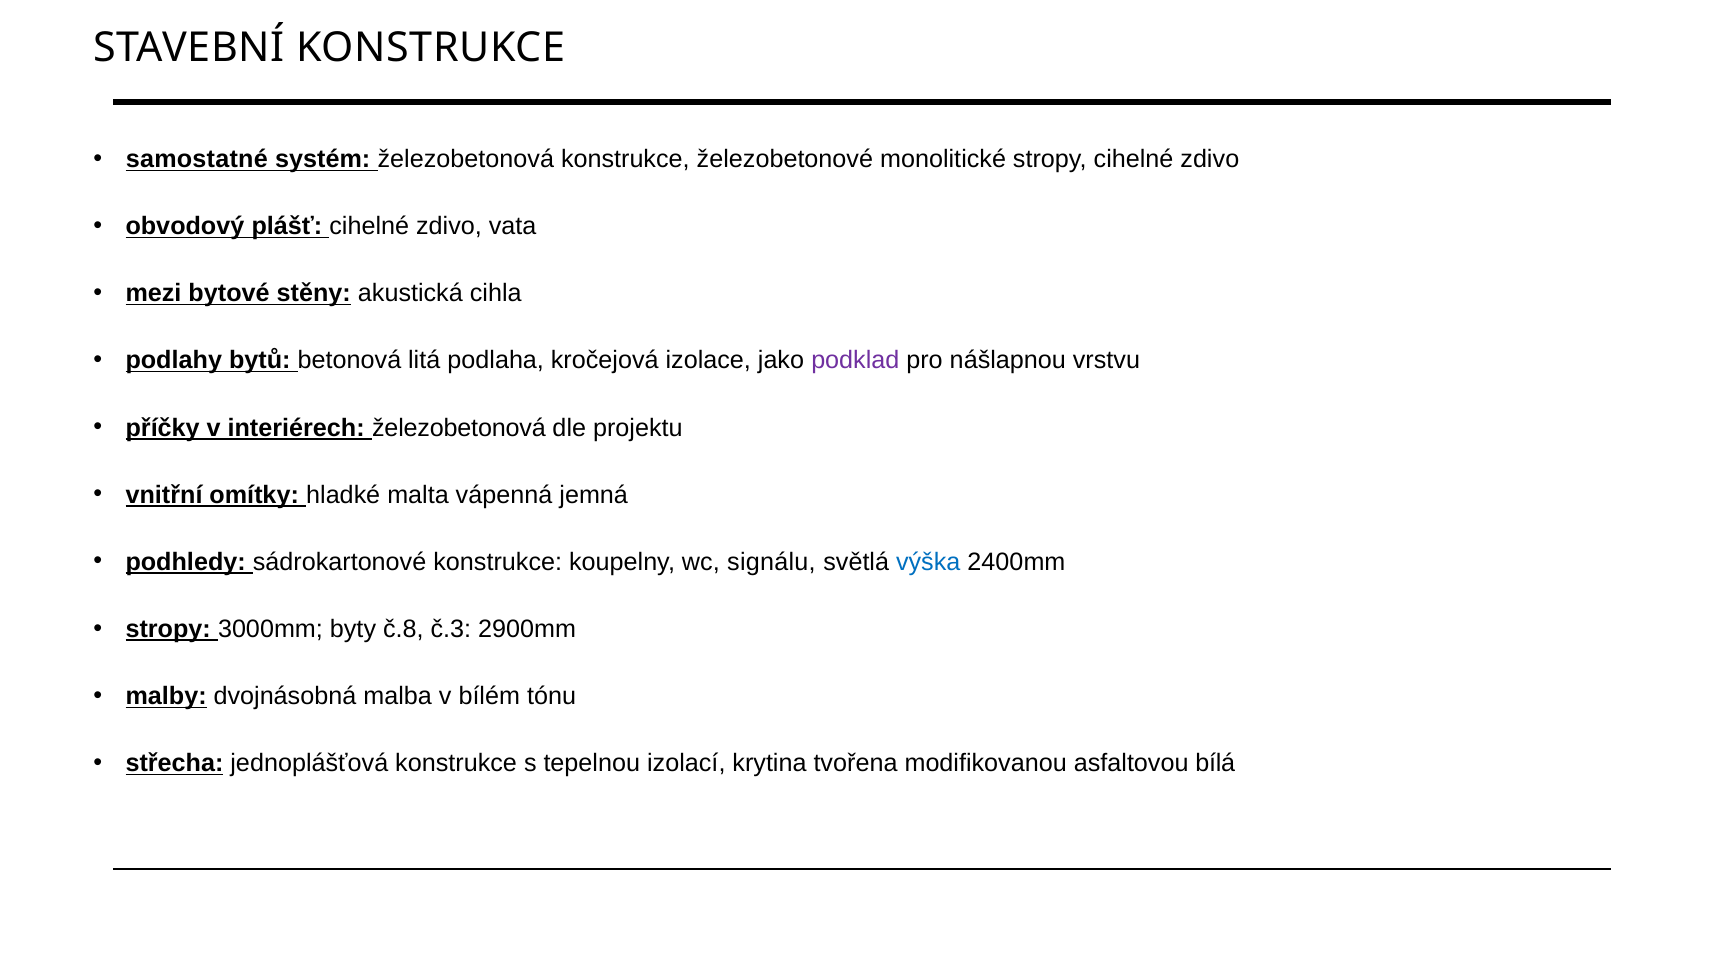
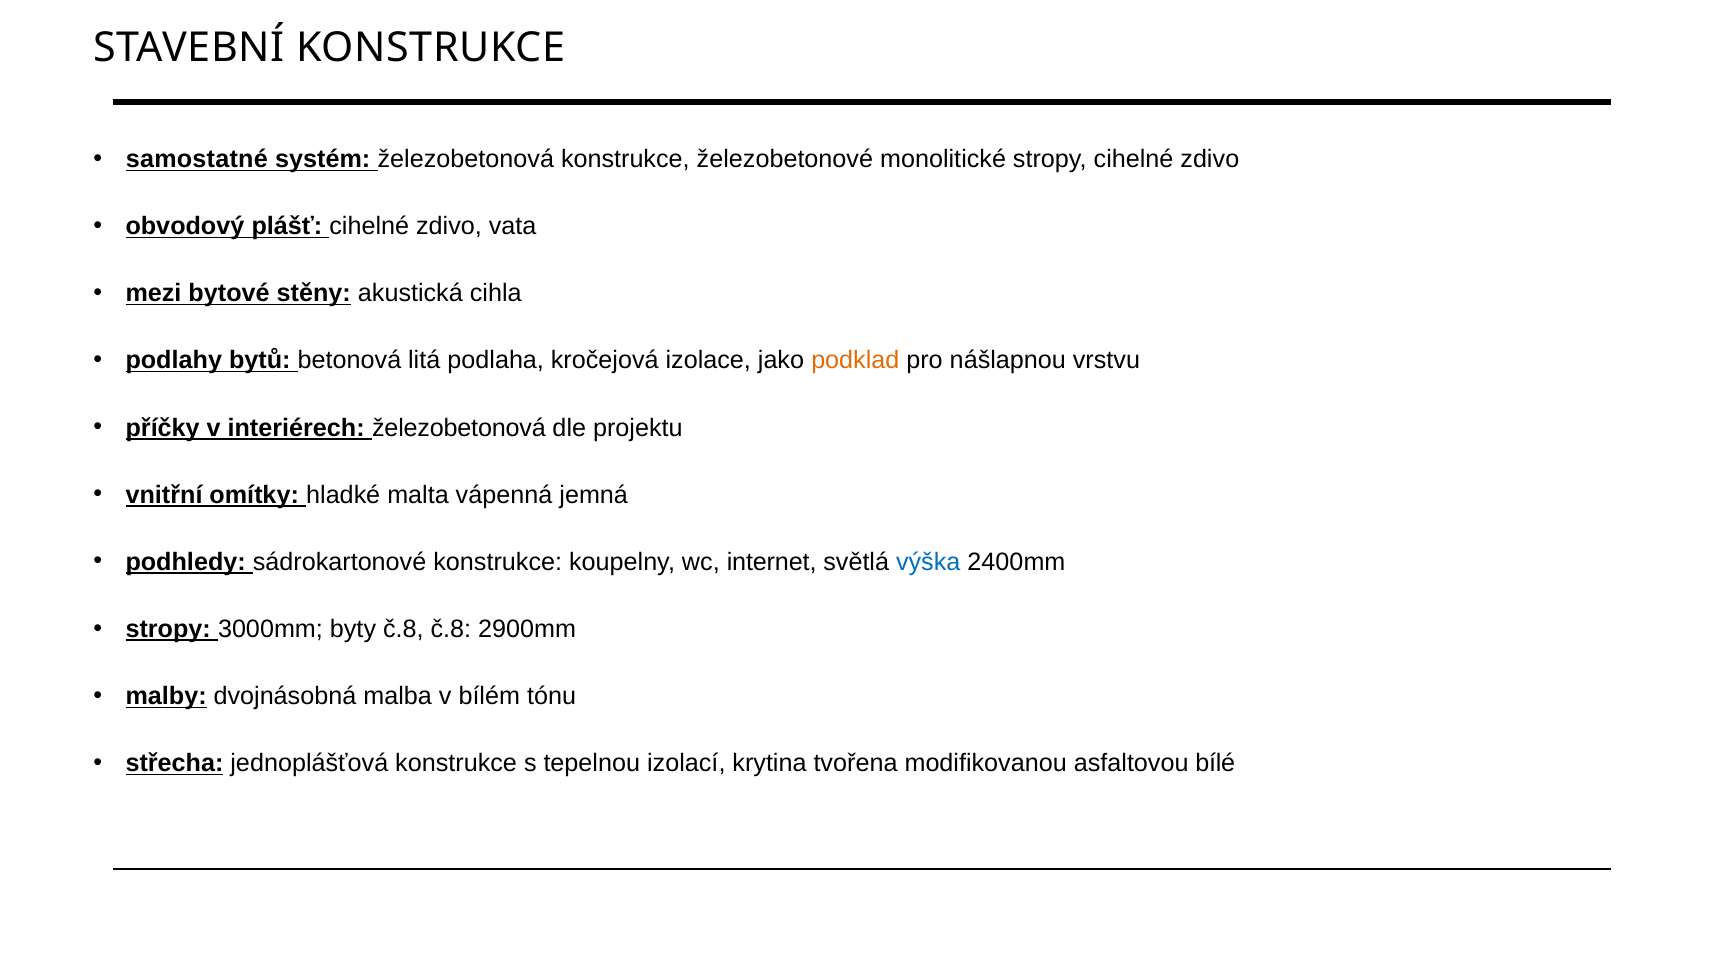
podklad colour: purple -> orange
signálu: signálu -> internet
č.8 č.3: č.3 -> č.8
bílá: bílá -> bílé
